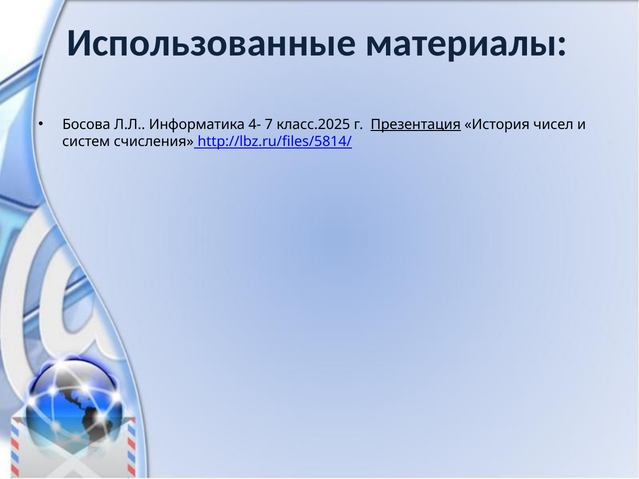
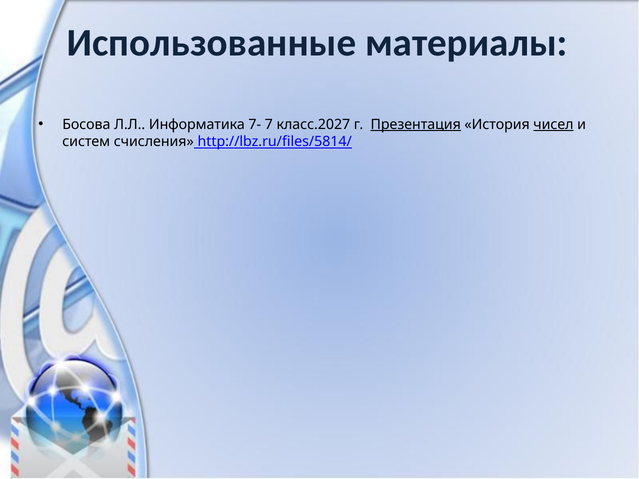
4-: 4- -> 7-
класс.2025: класс.2025 -> класс.2027
чисел underline: none -> present
